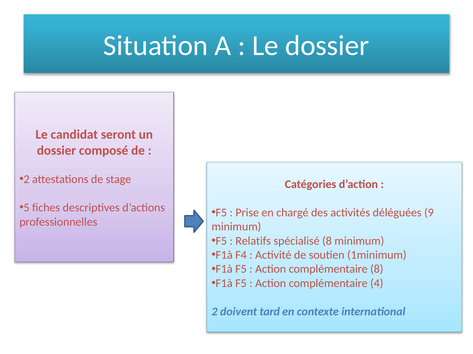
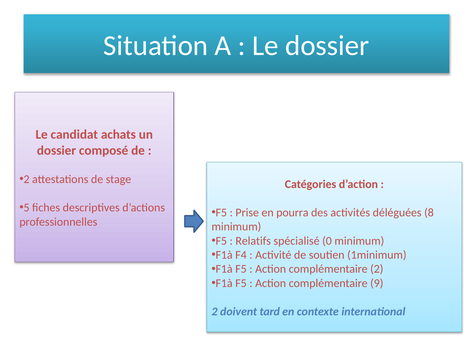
seront: seront -> achats
chargé: chargé -> pourra
9: 9 -> 8
spécialisé 8: 8 -> 0
complémentaire 8: 8 -> 2
4: 4 -> 9
